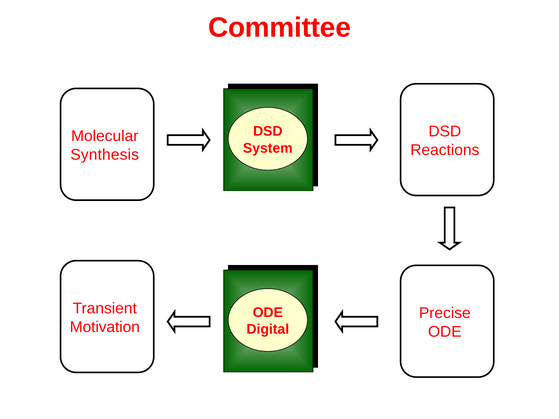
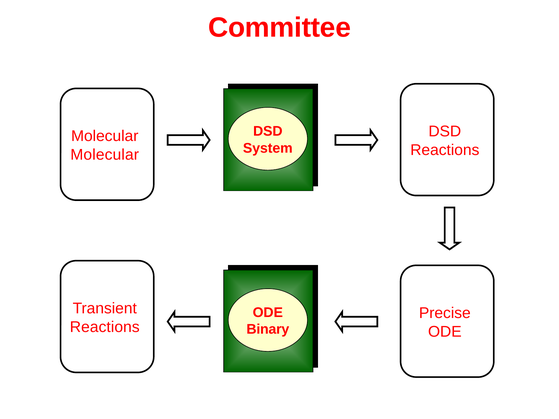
Synthesis at (105, 155): Synthesis -> Molecular
Motivation at (105, 327): Motivation -> Reactions
Digital: Digital -> Binary
